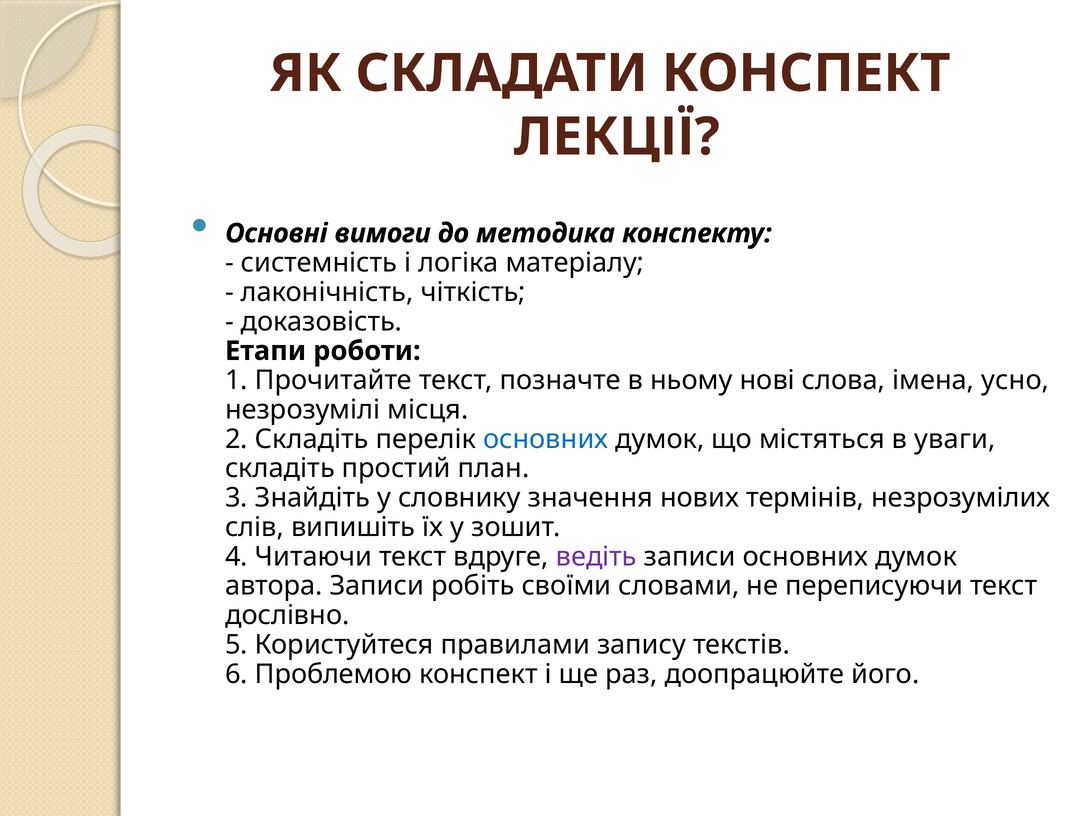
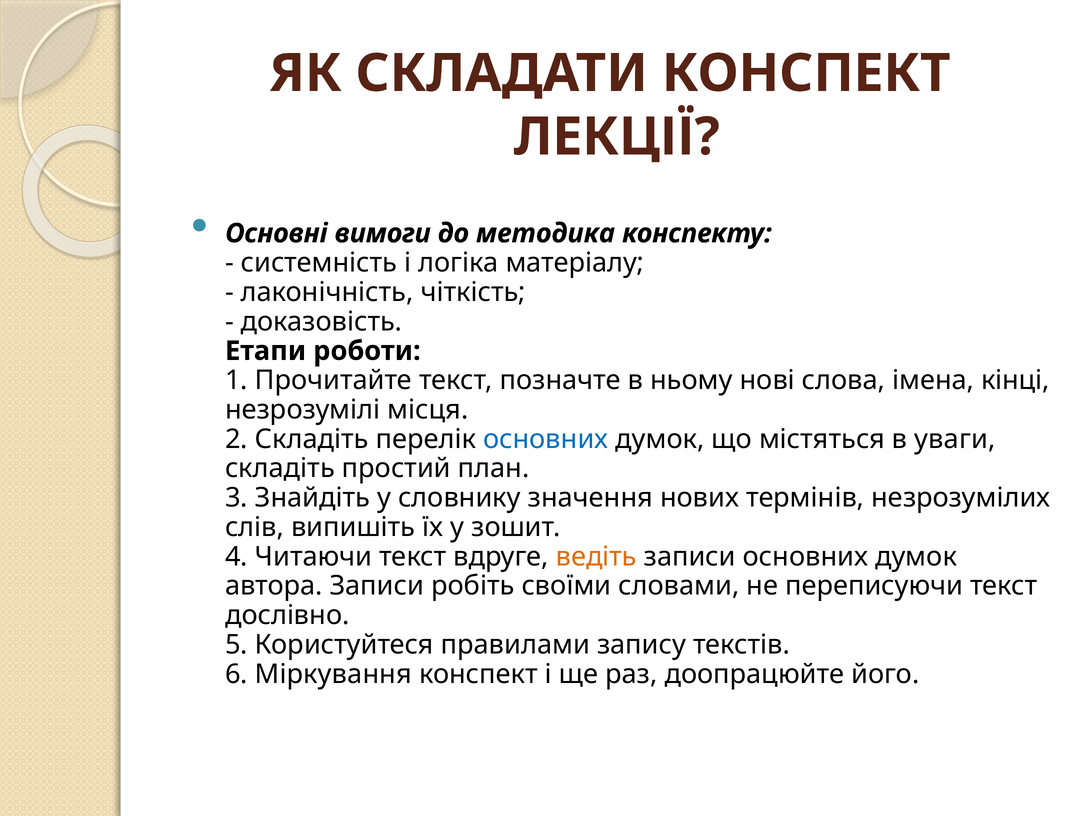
усно: усно -> кінці
ведіть colour: purple -> orange
Проблемою: Проблемою -> Міркування
